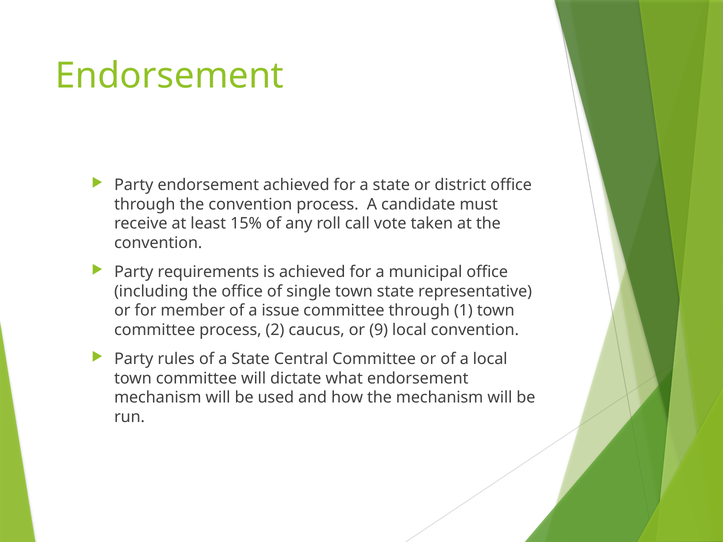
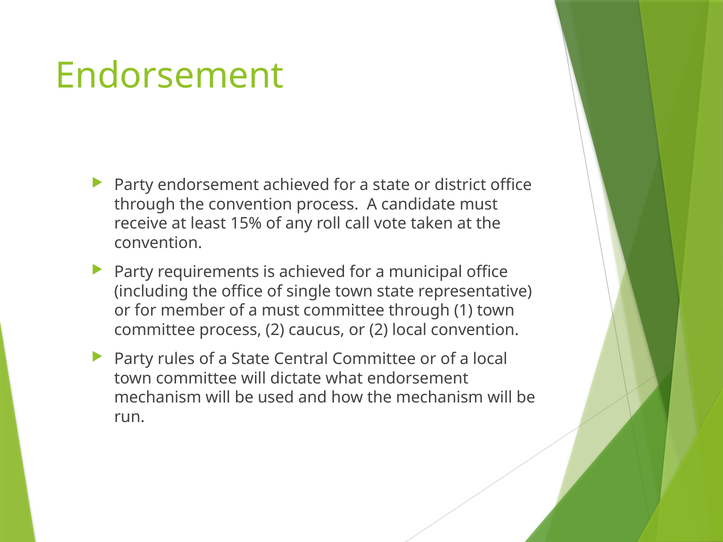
a issue: issue -> must
or 9: 9 -> 2
